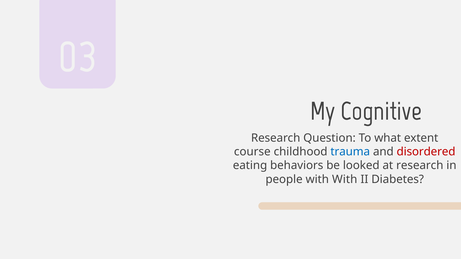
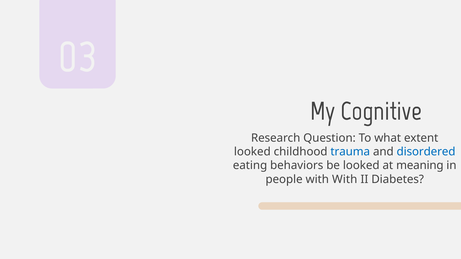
course at (252, 152): course -> looked
disordered colour: red -> blue
at research: research -> meaning
